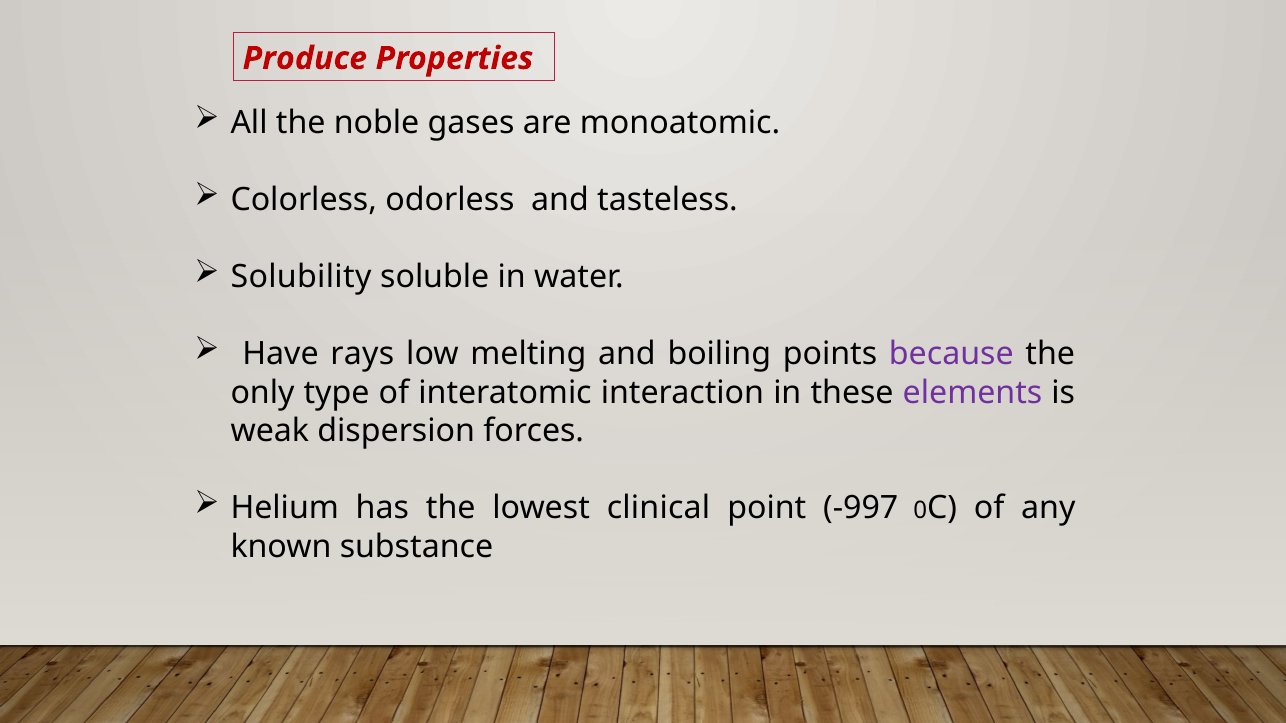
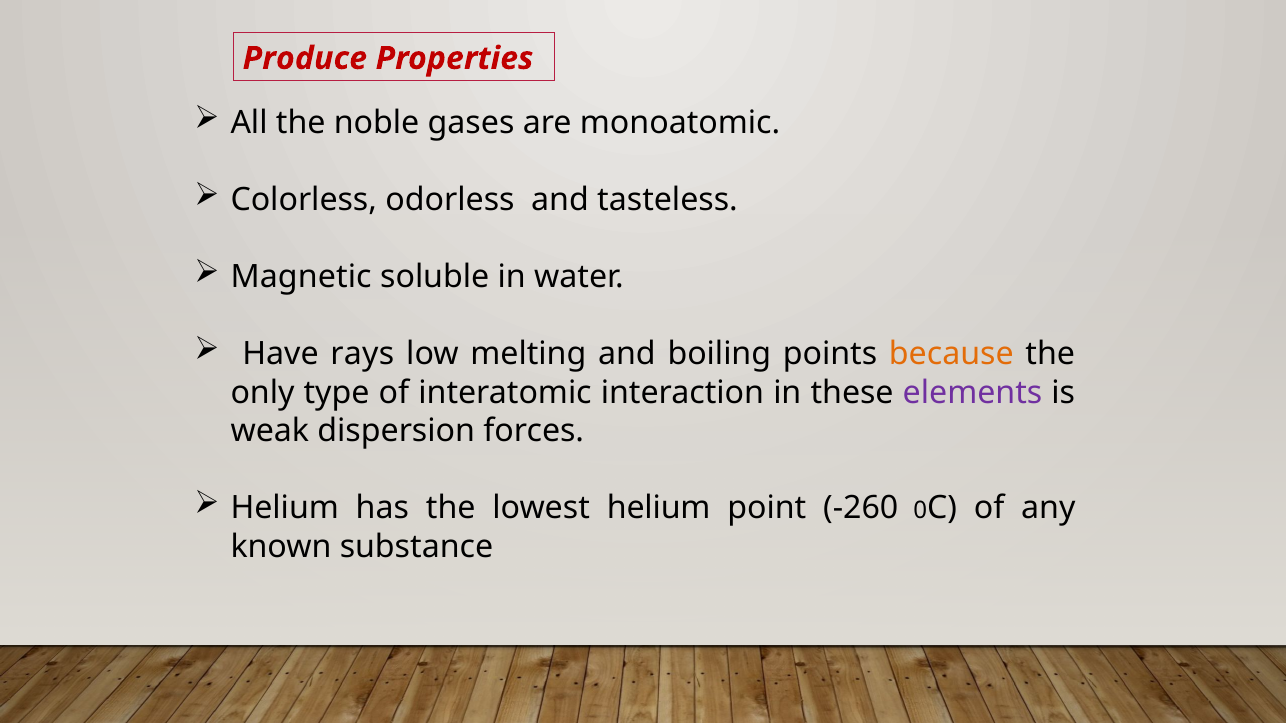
Solubility: Solubility -> Magnetic
because colour: purple -> orange
lowest clinical: clinical -> helium
-997: -997 -> -260
